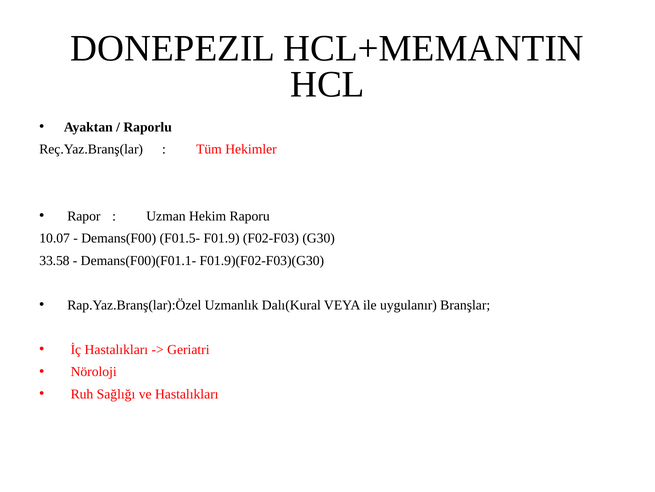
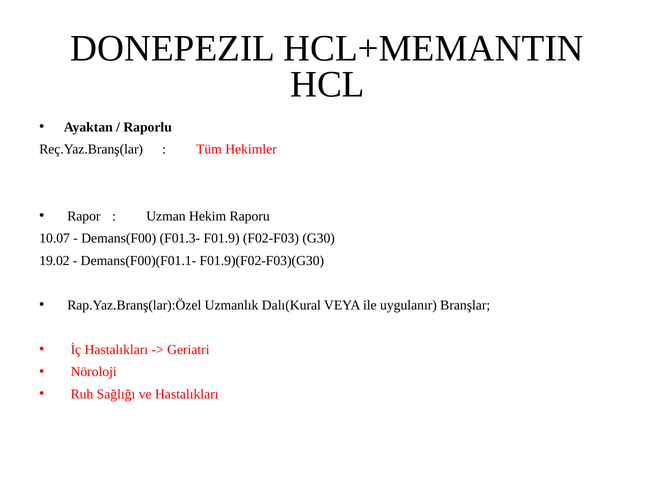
F01.5-: F01.5- -> F01.3-
33.58: 33.58 -> 19.02
